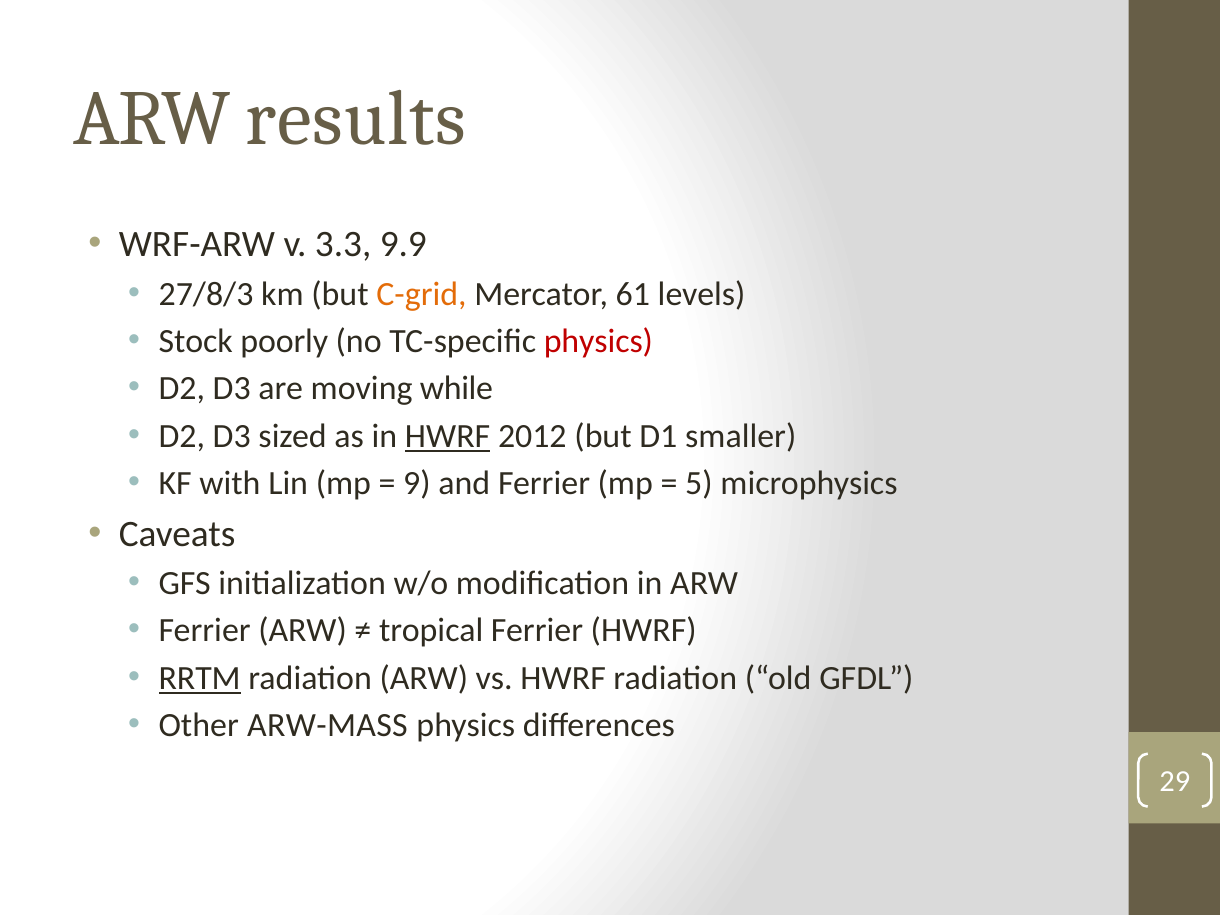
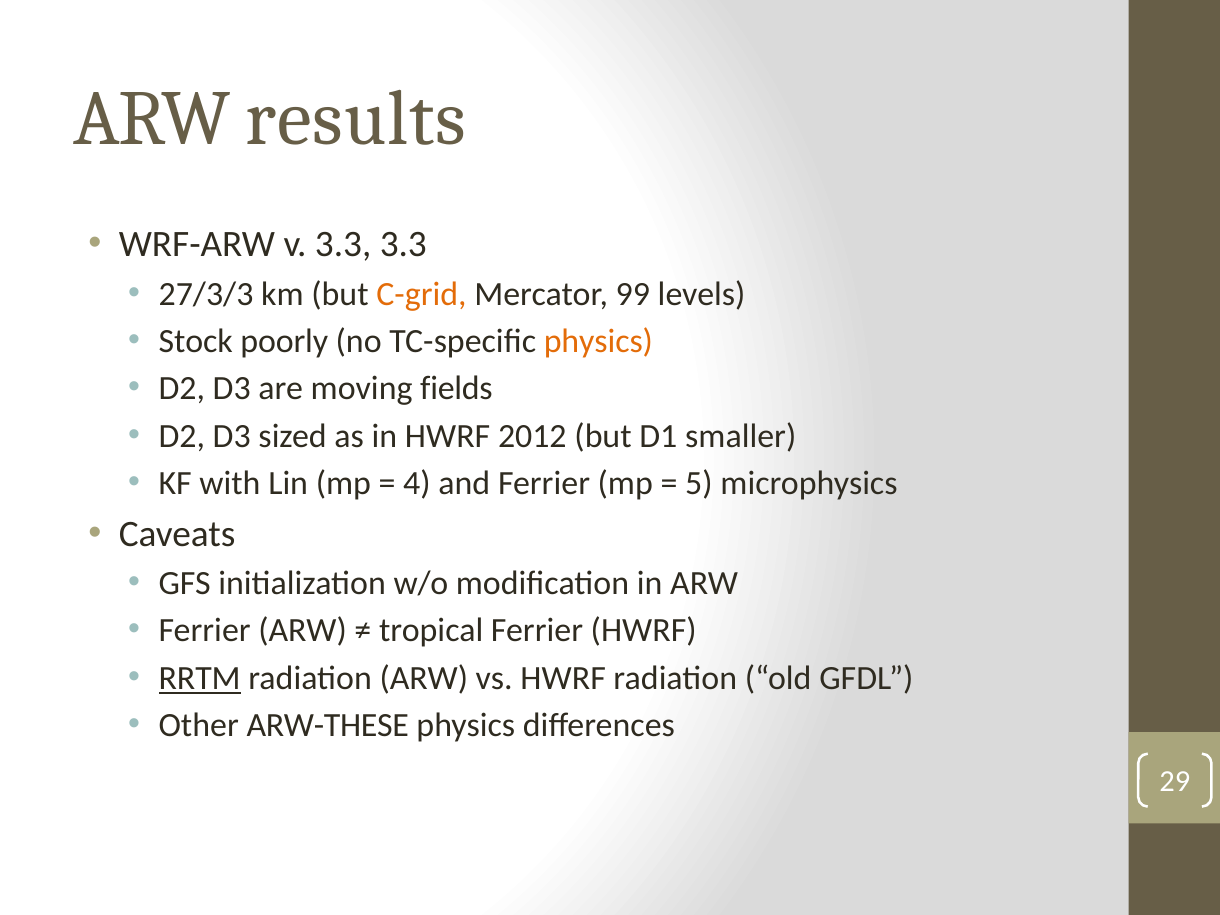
3.3 9.9: 9.9 -> 3.3
27/8/3: 27/8/3 -> 27/3/3
61: 61 -> 99
physics at (598, 341) colour: red -> orange
while: while -> fields
HWRF at (448, 436) underline: present -> none
9: 9 -> 4
ARW-MASS: ARW-MASS -> ARW-THESE
